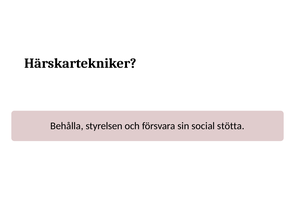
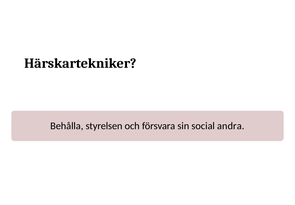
stötta: stötta -> andra
